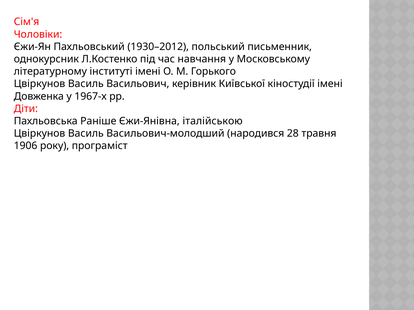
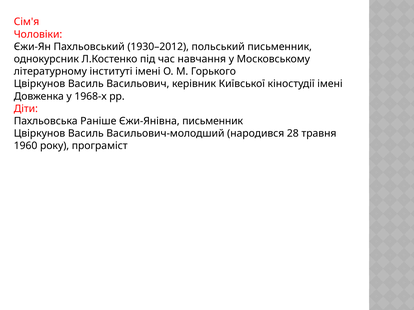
1967-х: 1967-х -> 1968-х
Єжи-Янівна італійською: італійською -> письменник
1906: 1906 -> 1960
